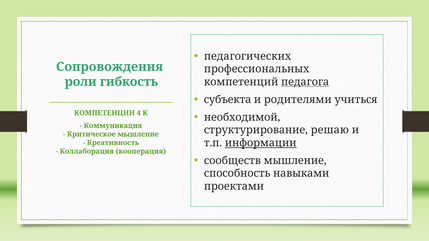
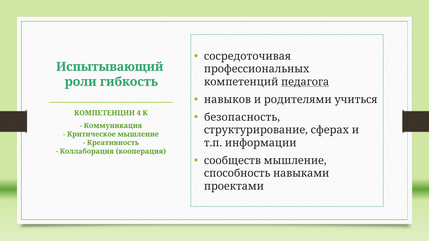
педагогических: педагогических -> сосредоточивая
Сопровождения: Сопровождения -> Испытывающий
субъекта: субъекта -> навыков
необходимой: необходимой -> безопасность
решаю: решаю -> сферах
информации underline: present -> none
